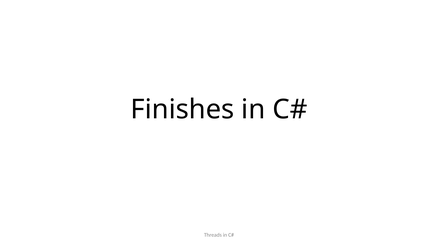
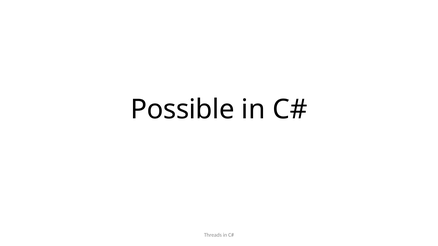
Finishes: Finishes -> Possible
